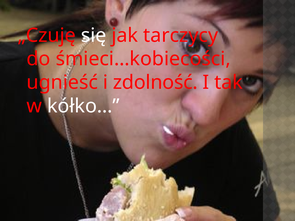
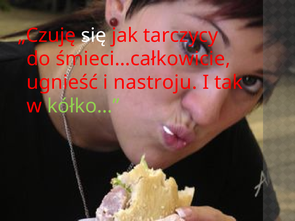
śmieci…kobiecości: śmieci…kobiecości -> śmieci…całkowicie
zdolność: zdolność -> nastroju
kółko… colour: white -> light green
